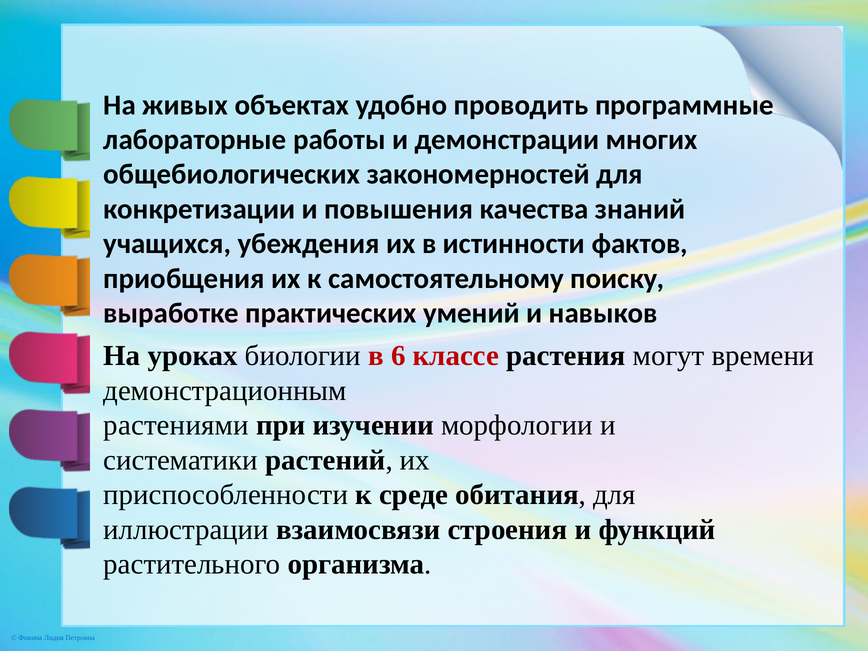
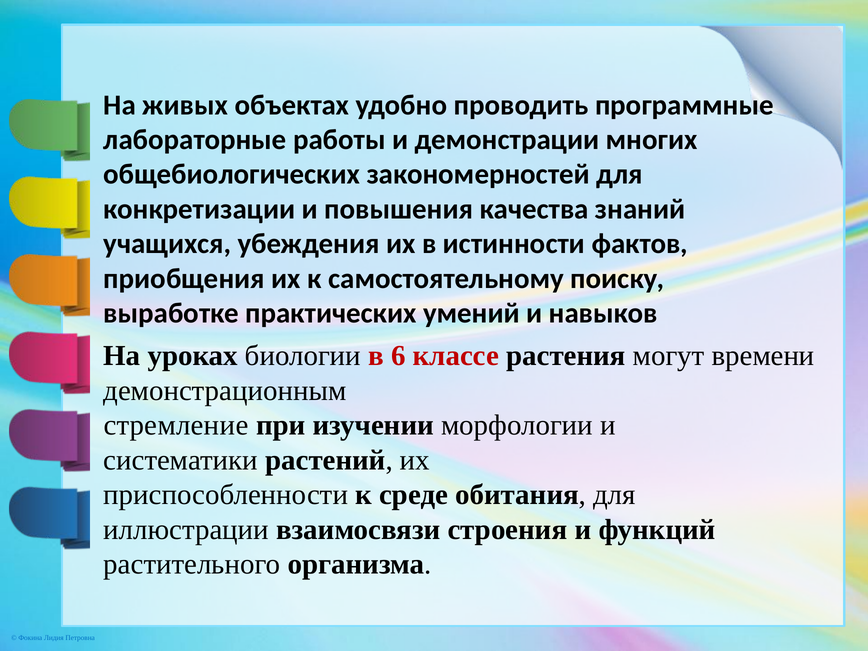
растениями: растениями -> стремление
